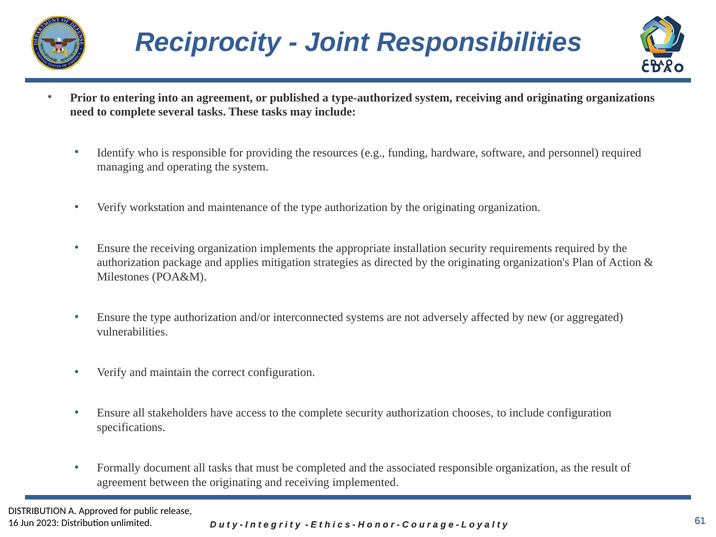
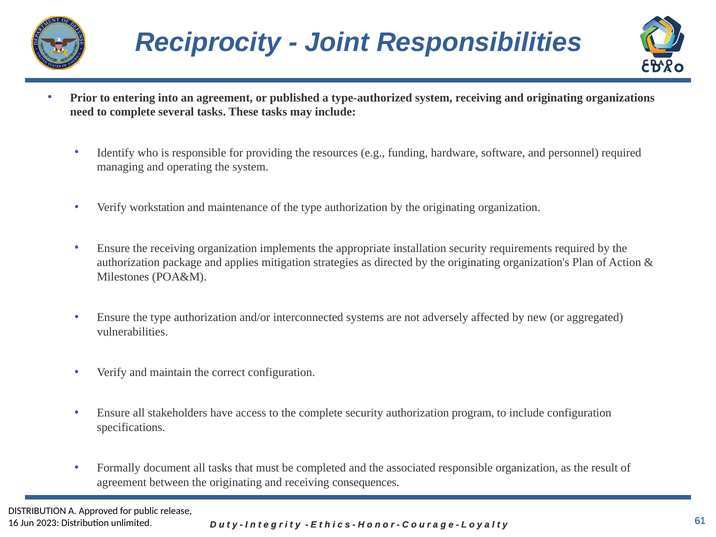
chooses: chooses -> program
implemented: implemented -> consequences
